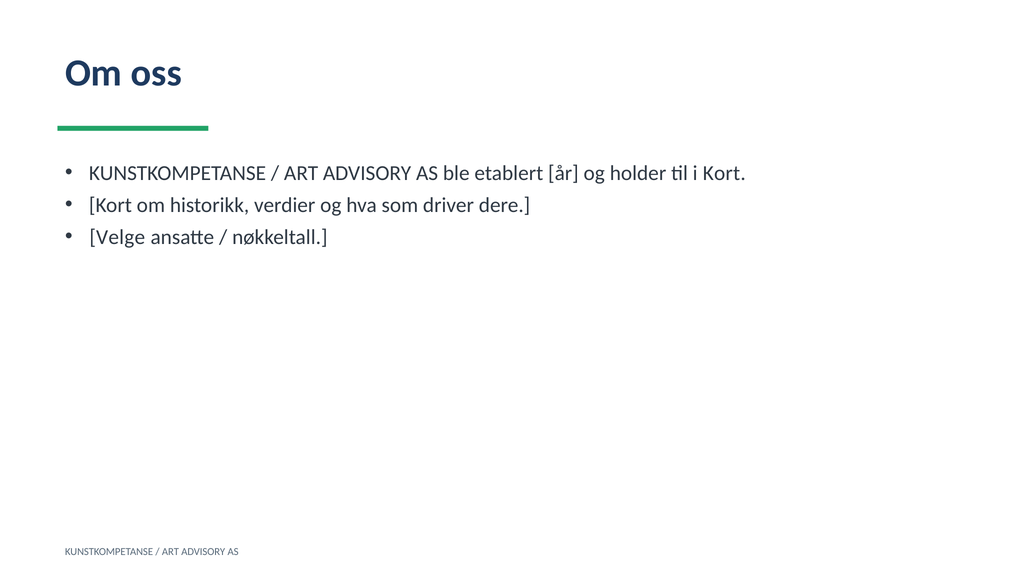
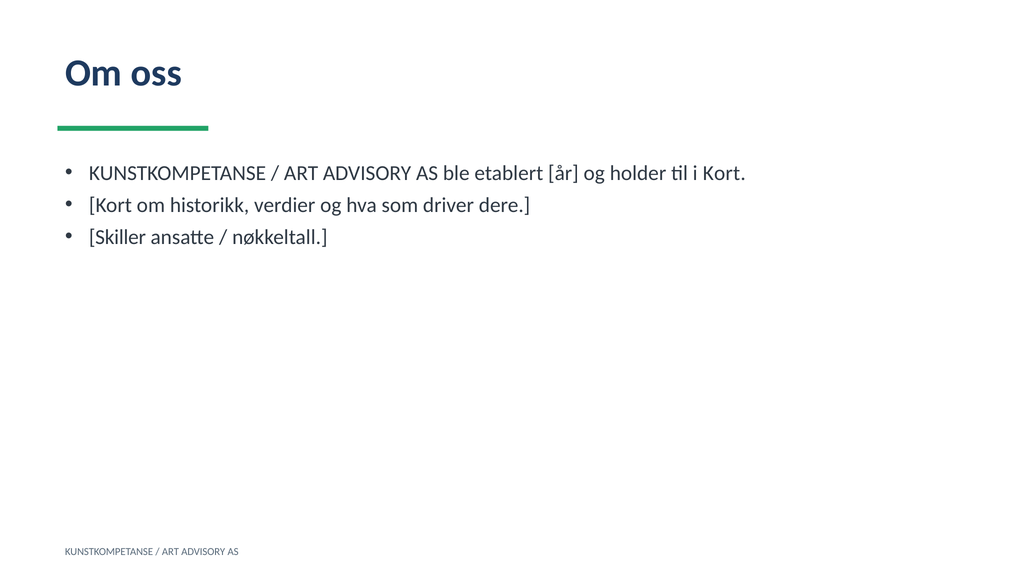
Velge: Velge -> Skiller
